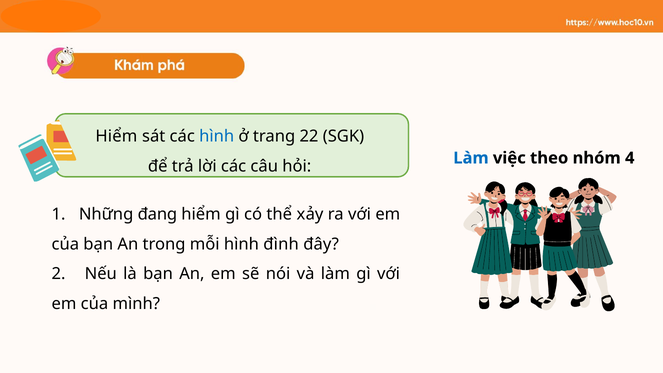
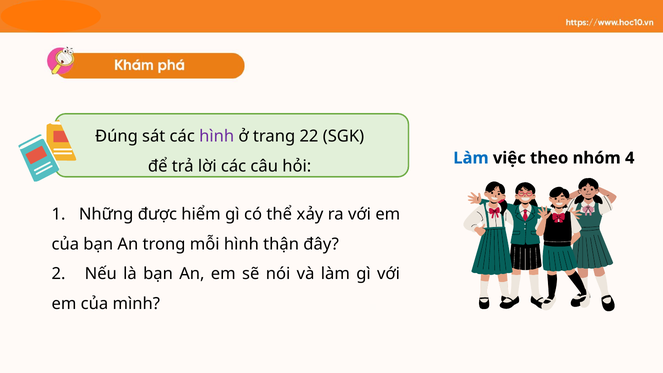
Hiểm at (116, 136): Hiểm -> Đúng
hình at (217, 136) colour: blue -> purple
đang: đang -> được
đình: đình -> thận
